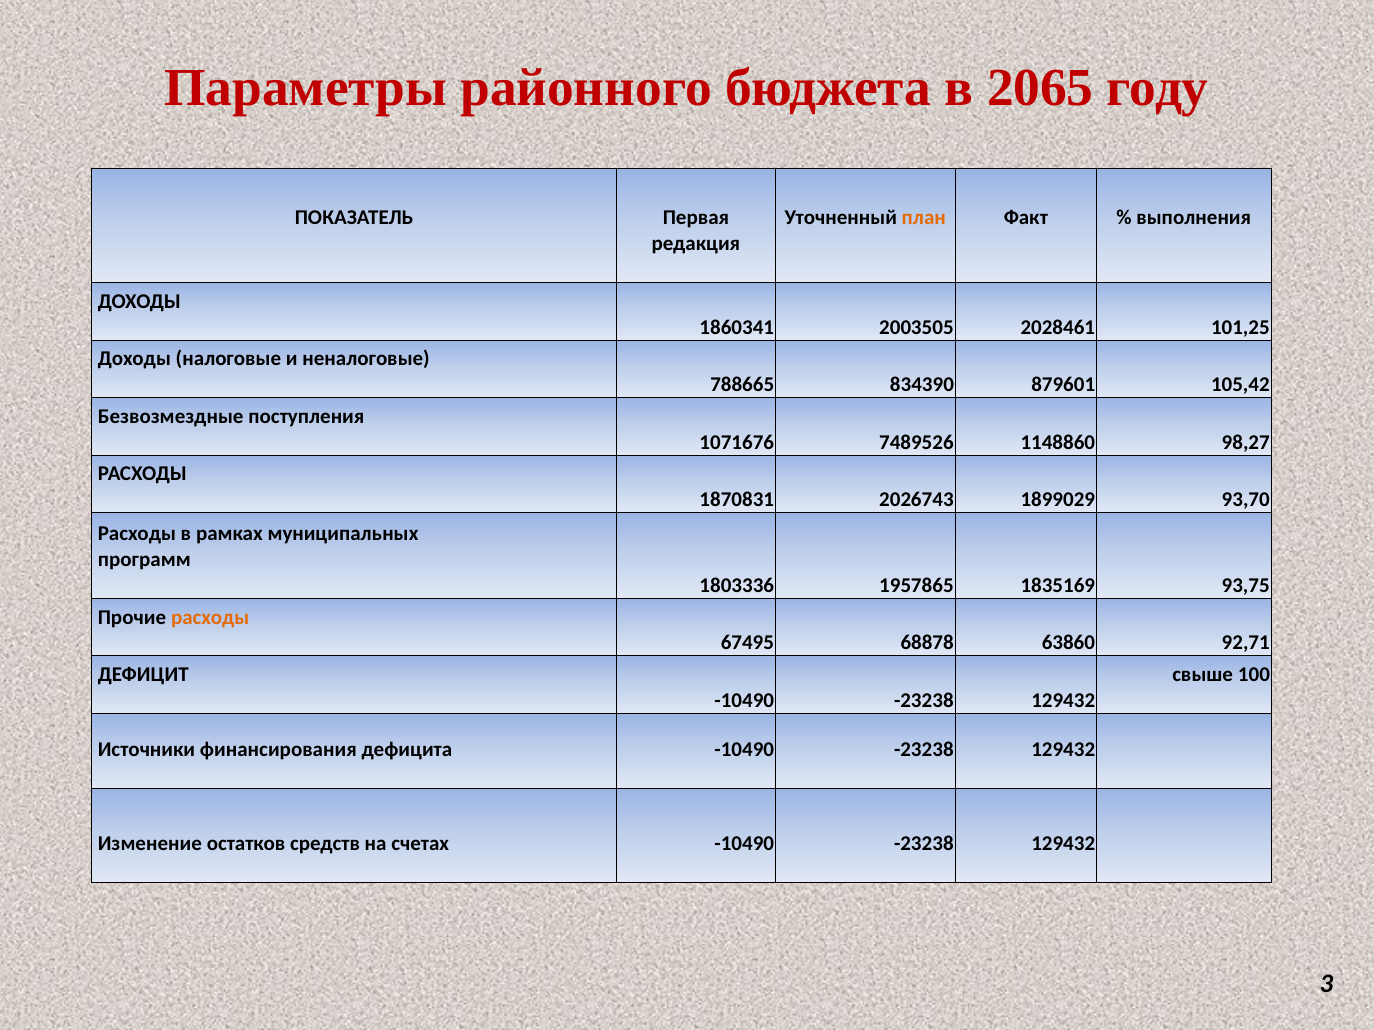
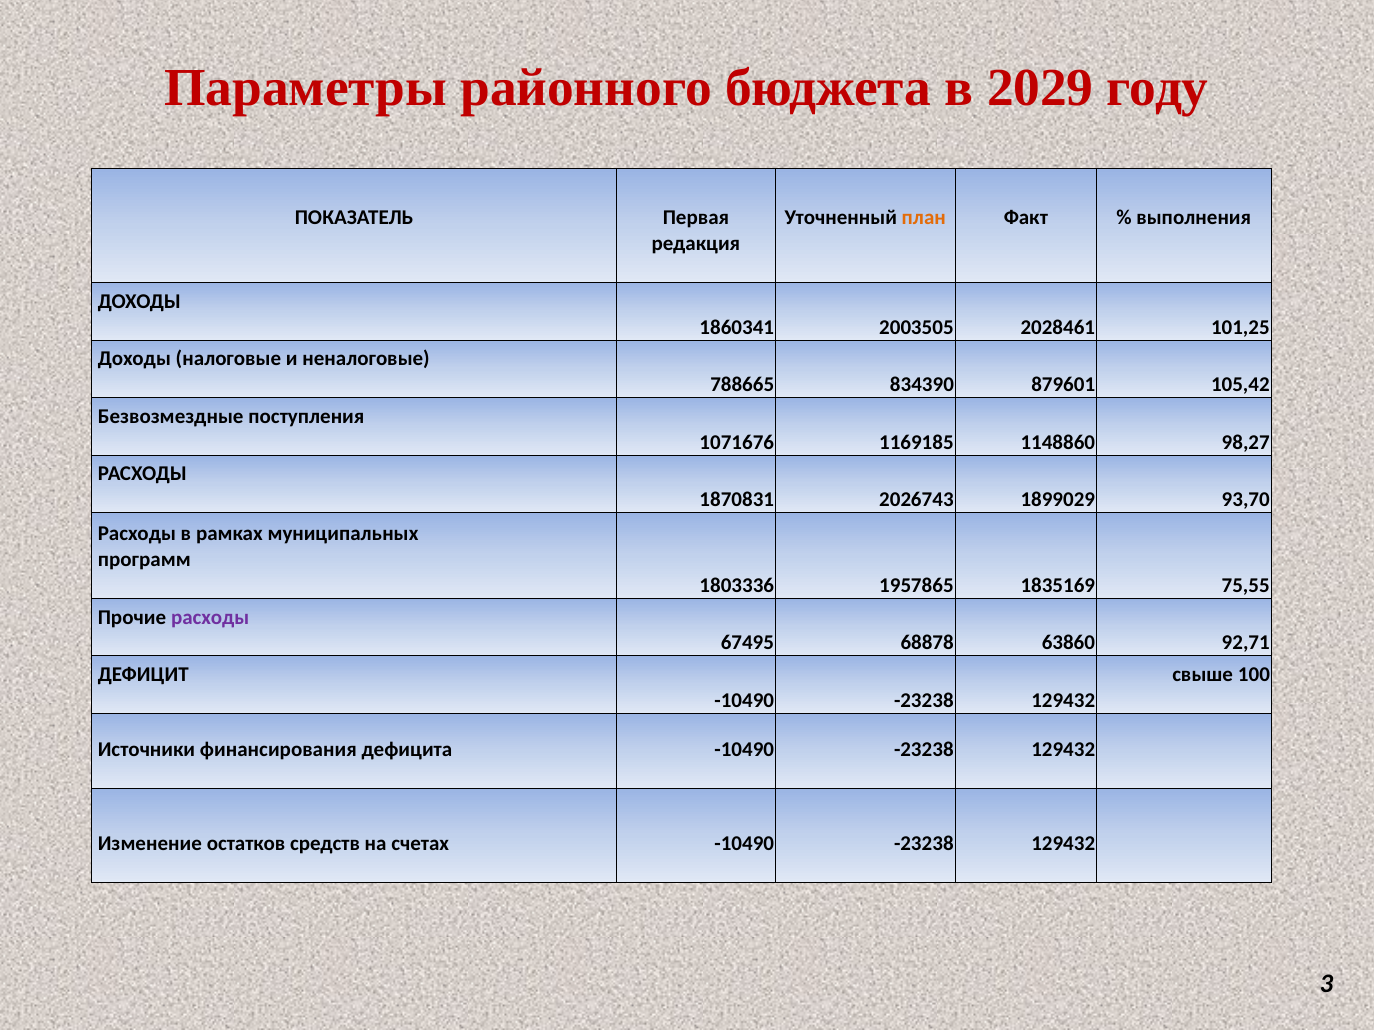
2065: 2065 -> 2029
7489526: 7489526 -> 1169185
93,75: 93,75 -> 75,55
расходы at (210, 617) colour: orange -> purple
